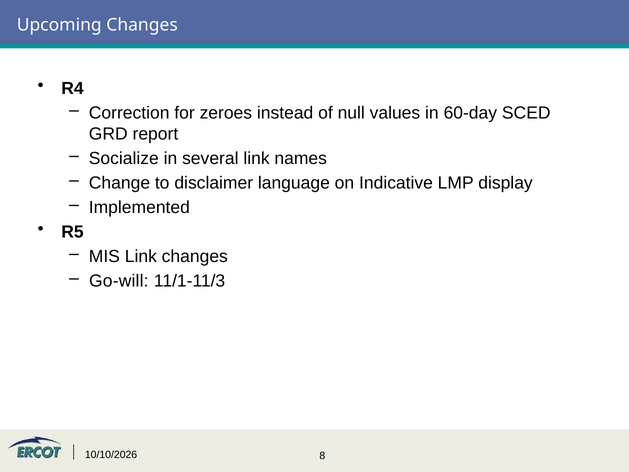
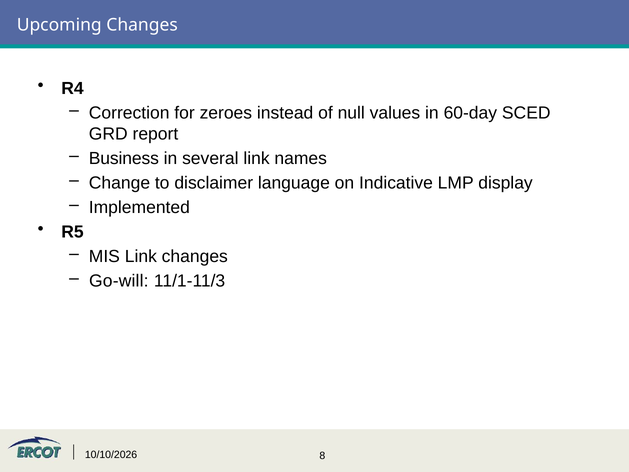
Socialize: Socialize -> Business
